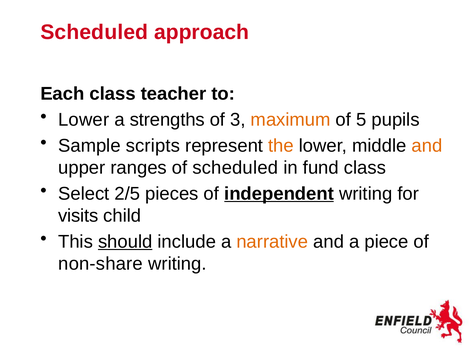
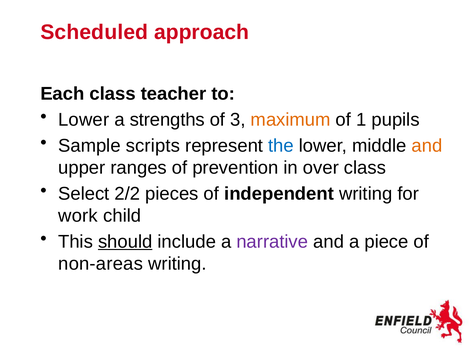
5: 5 -> 1
the colour: orange -> blue
of scheduled: scheduled -> prevention
fund: fund -> over
2/5: 2/5 -> 2/2
independent underline: present -> none
visits: visits -> work
narrative colour: orange -> purple
non-share: non-share -> non-areas
